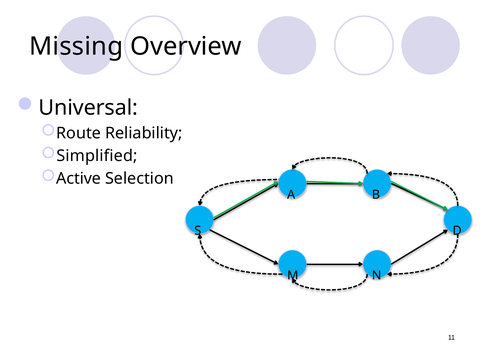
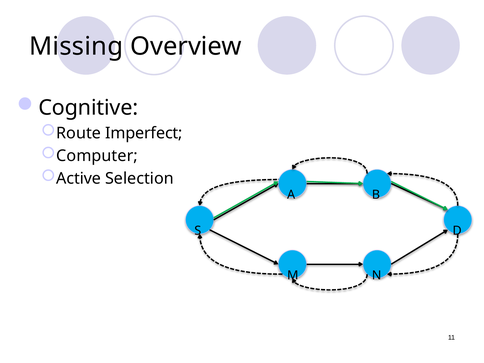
Universal: Universal -> Cognitive
Reliability: Reliability -> Imperfect
Simplified: Simplified -> Computer
